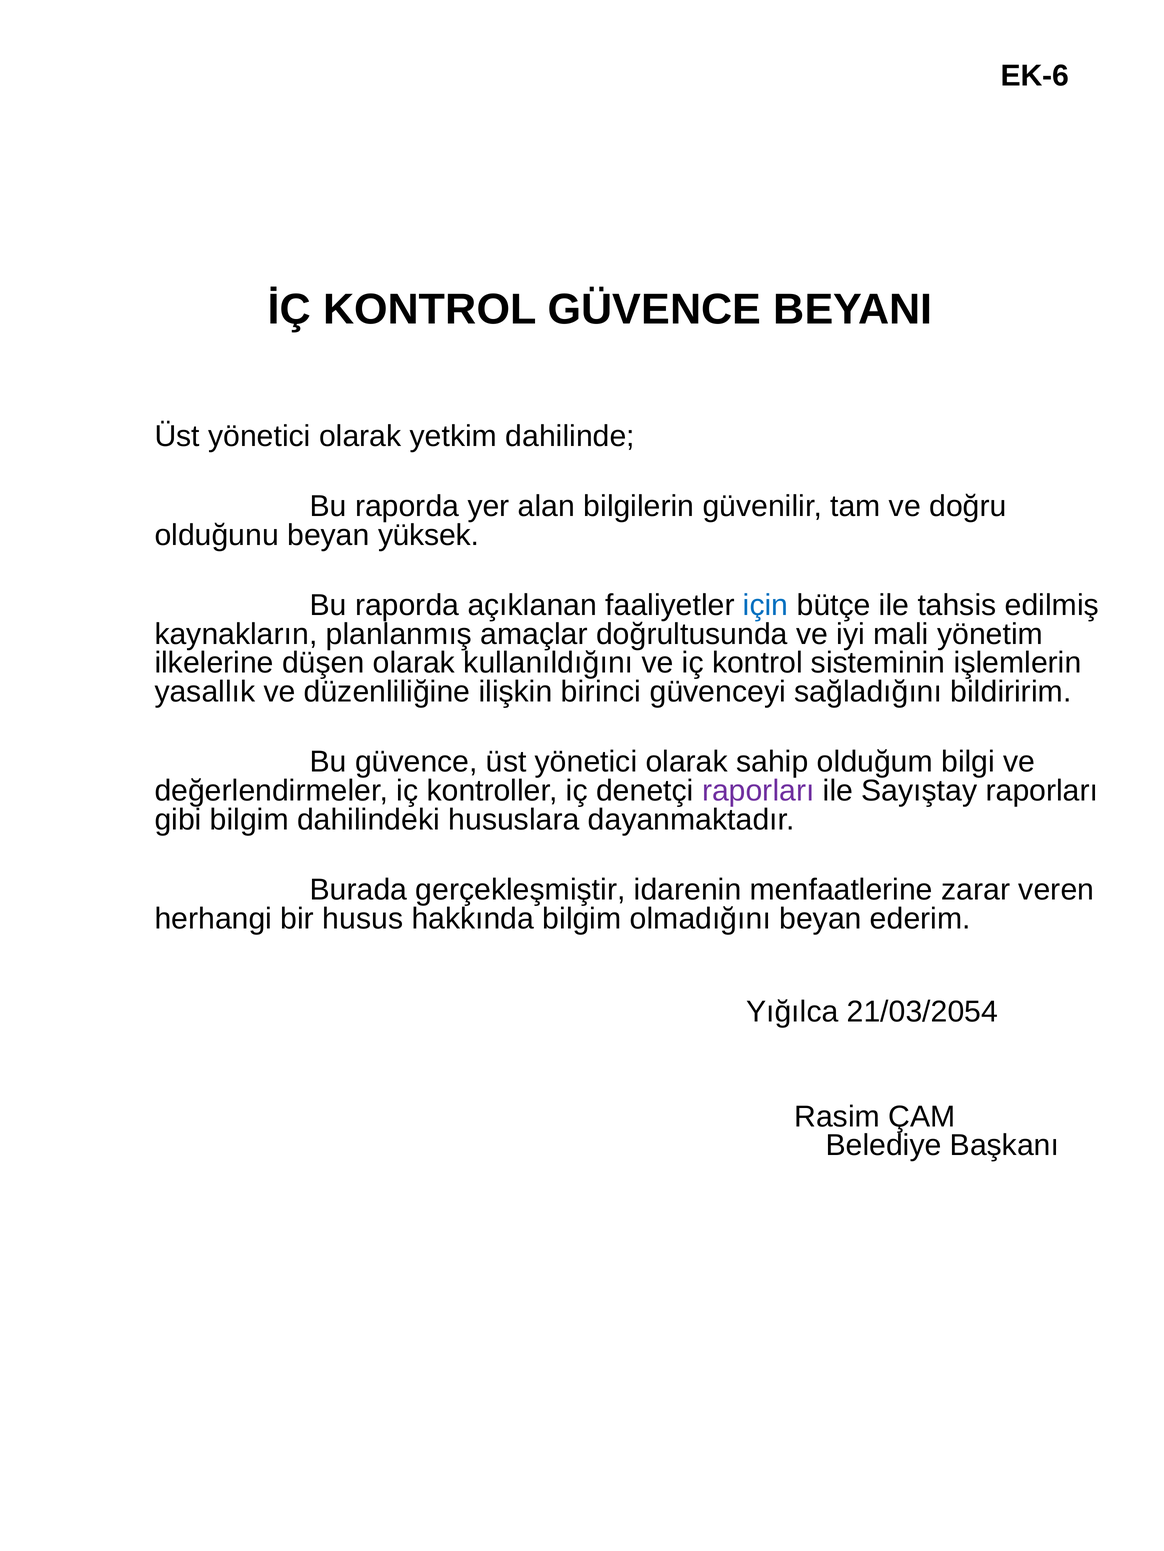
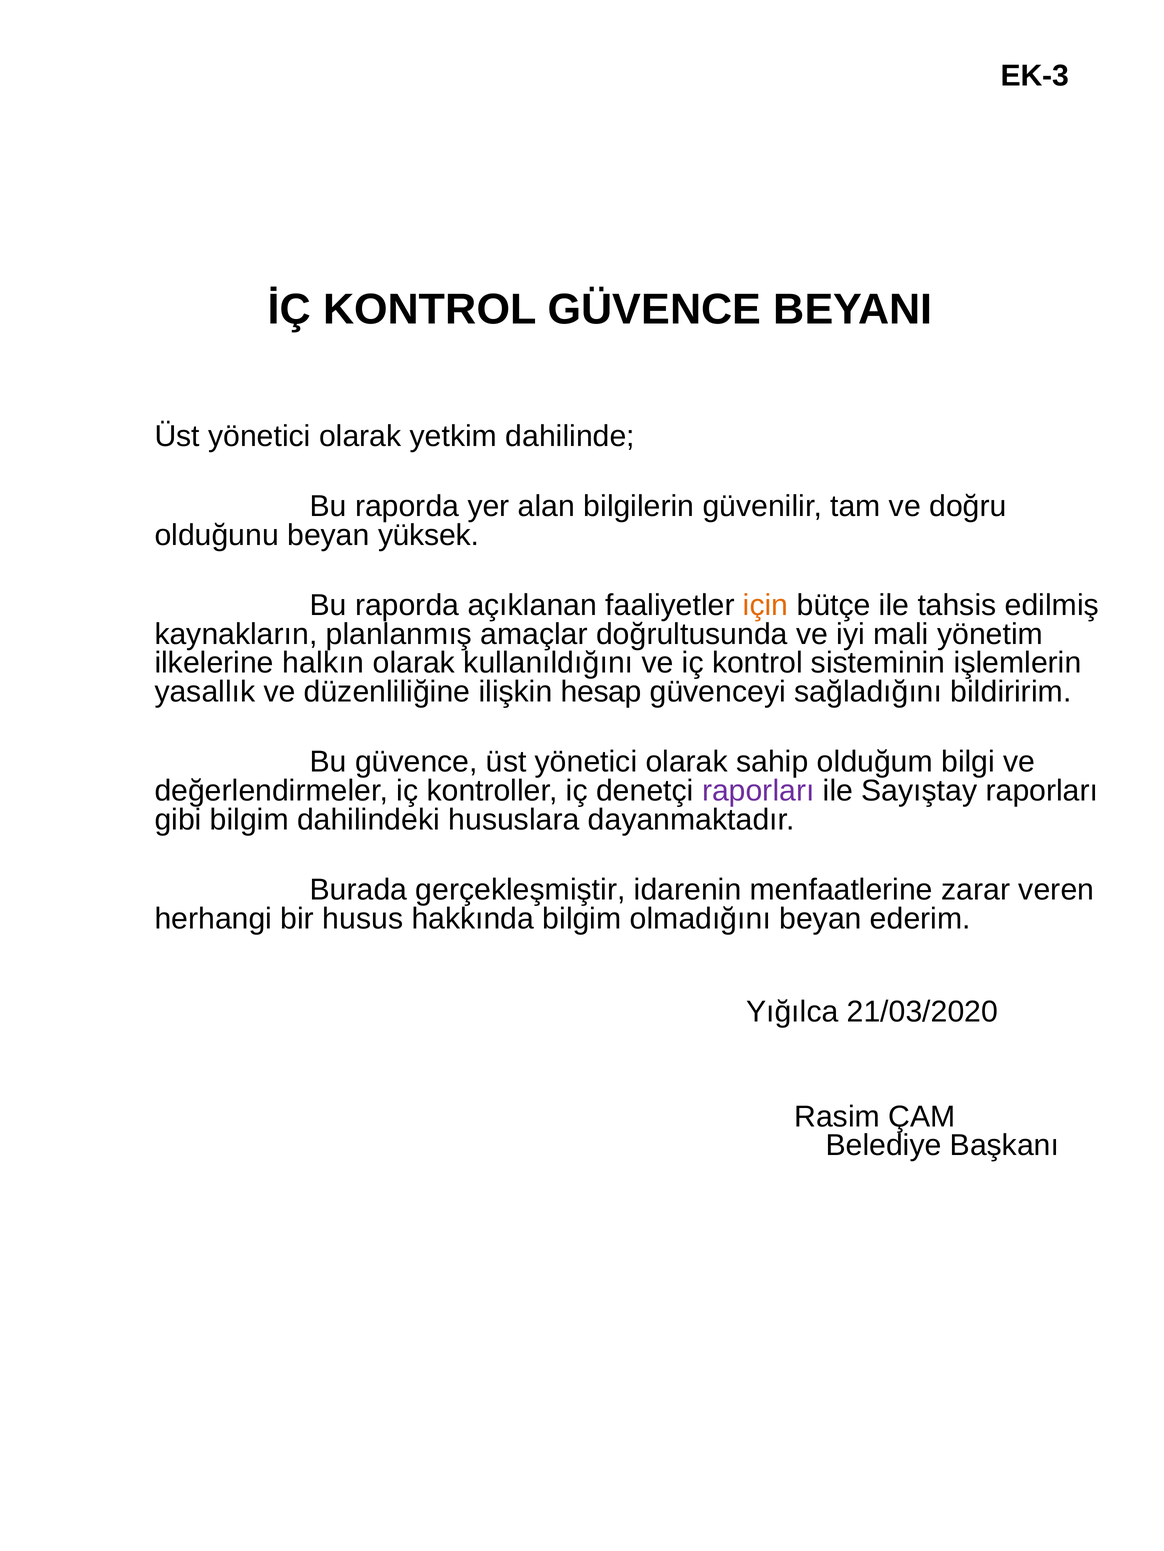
EK-6: EK-6 -> EK-3
için colour: blue -> orange
düşen: düşen -> halkın
birinci: birinci -> hesap
21/03/2054: 21/03/2054 -> 21/03/2020
